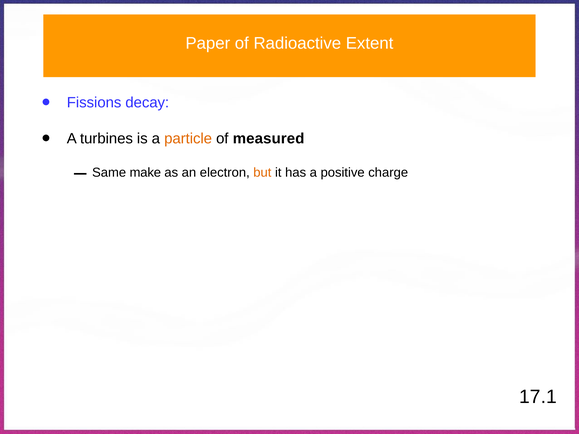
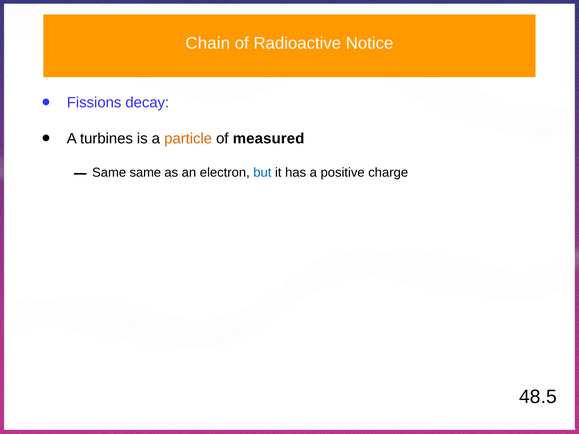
Paper: Paper -> Chain
Extent: Extent -> Notice
Same make: make -> same
but colour: orange -> blue
17.1: 17.1 -> 48.5
